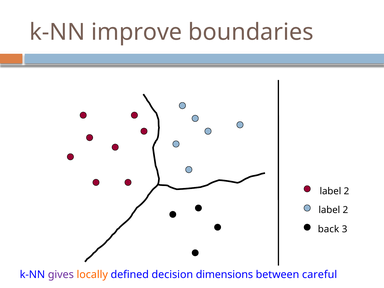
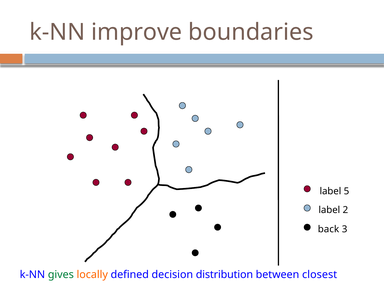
2 at (346, 191): 2 -> 5
gives colour: purple -> green
dimensions: dimensions -> distribution
careful: careful -> closest
